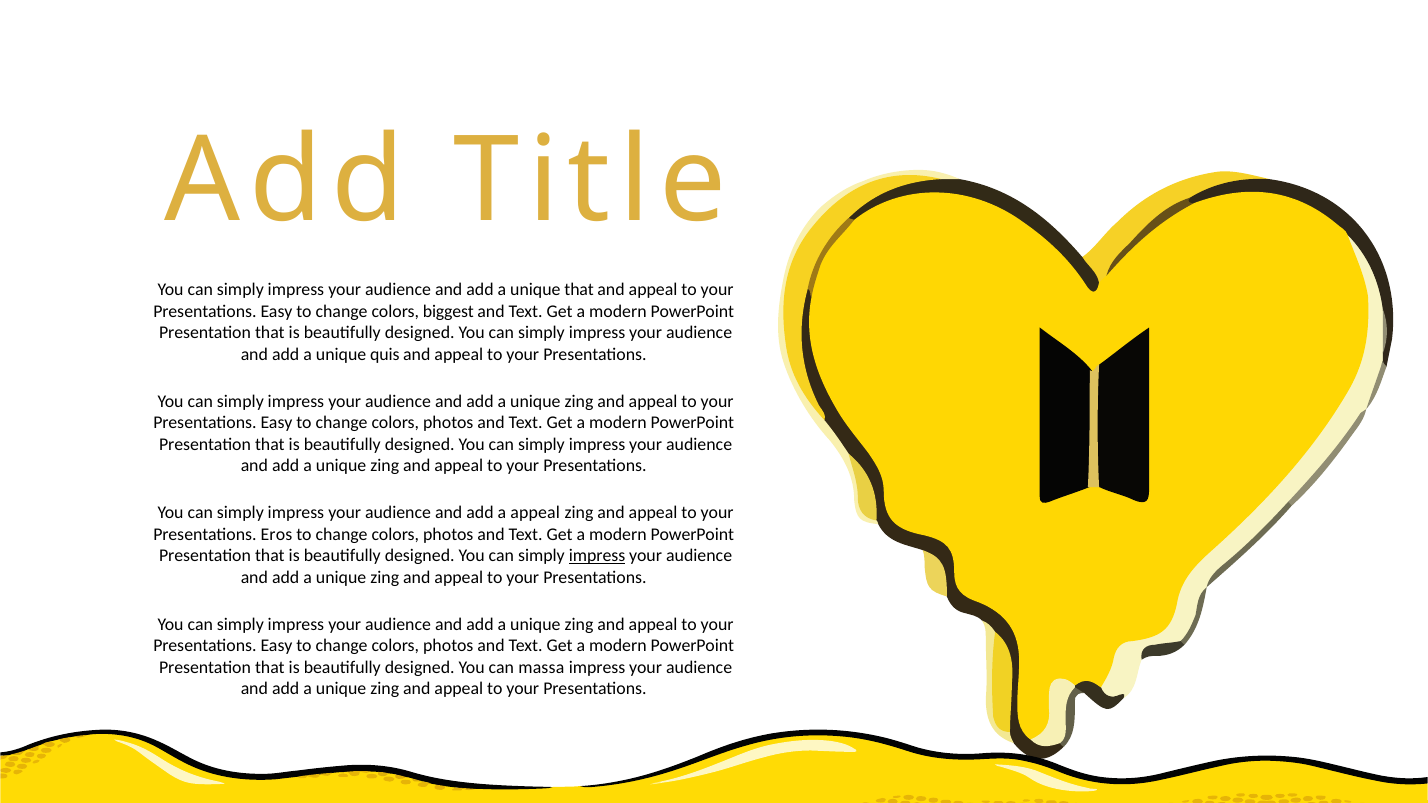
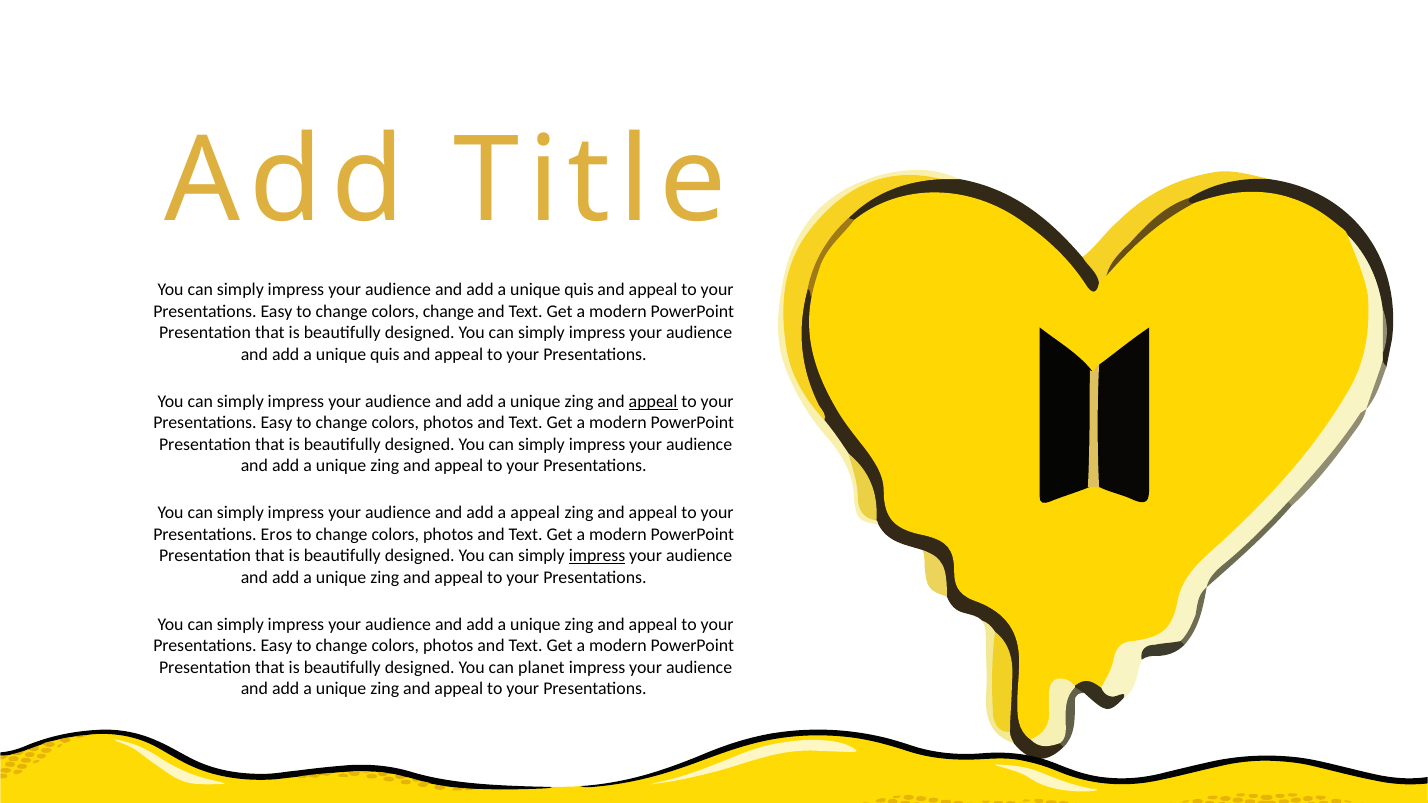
that at (579, 290): that -> quis
colors biggest: biggest -> change
appeal at (653, 402) underline: none -> present
massa: massa -> planet
